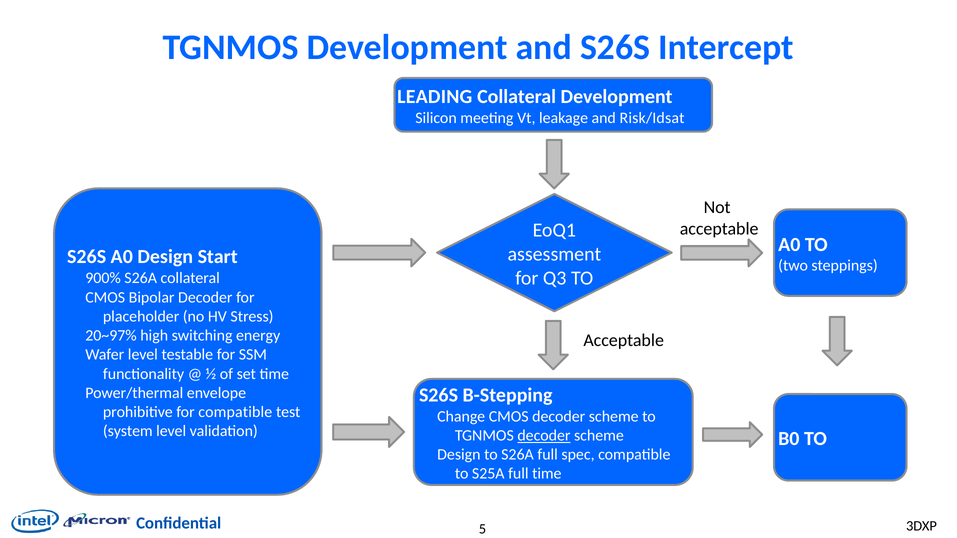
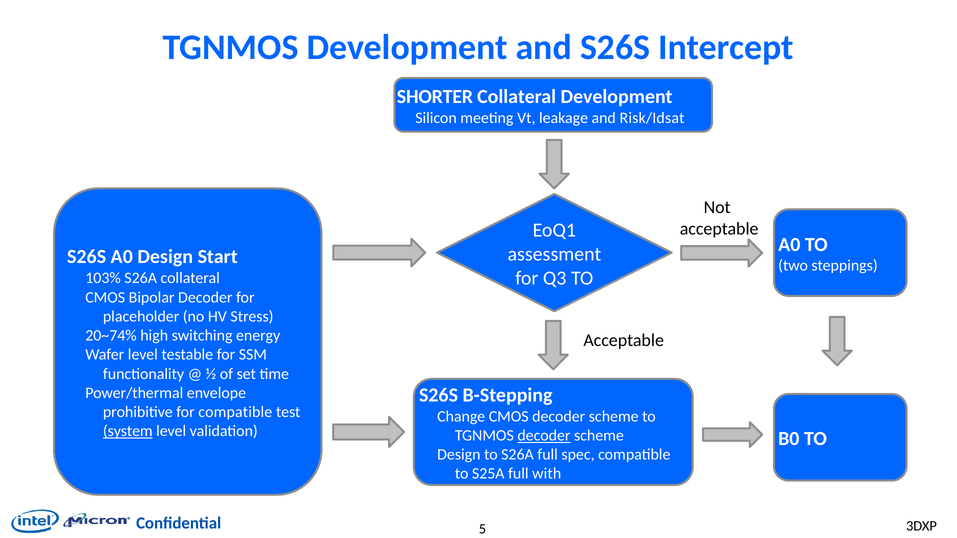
LEADING: LEADING -> SHORTER
900%: 900% -> 103%
20~97%: 20~97% -> 20~74%
system underline: none -> present
full time: time -> with
